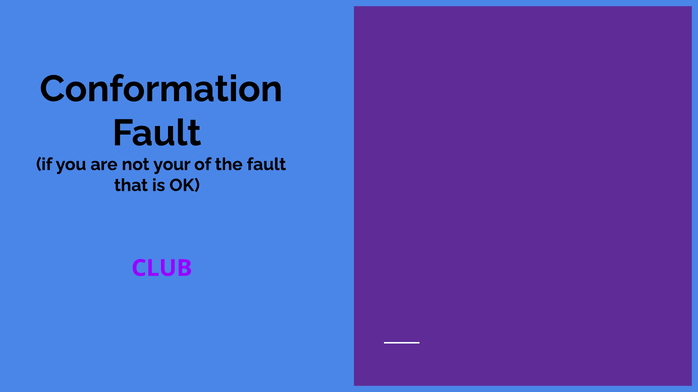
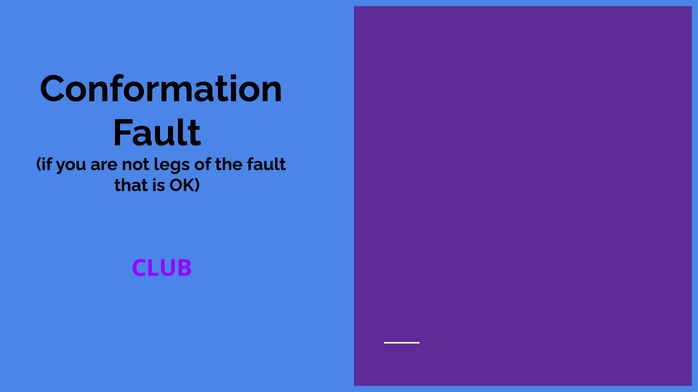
your: your -> legs
